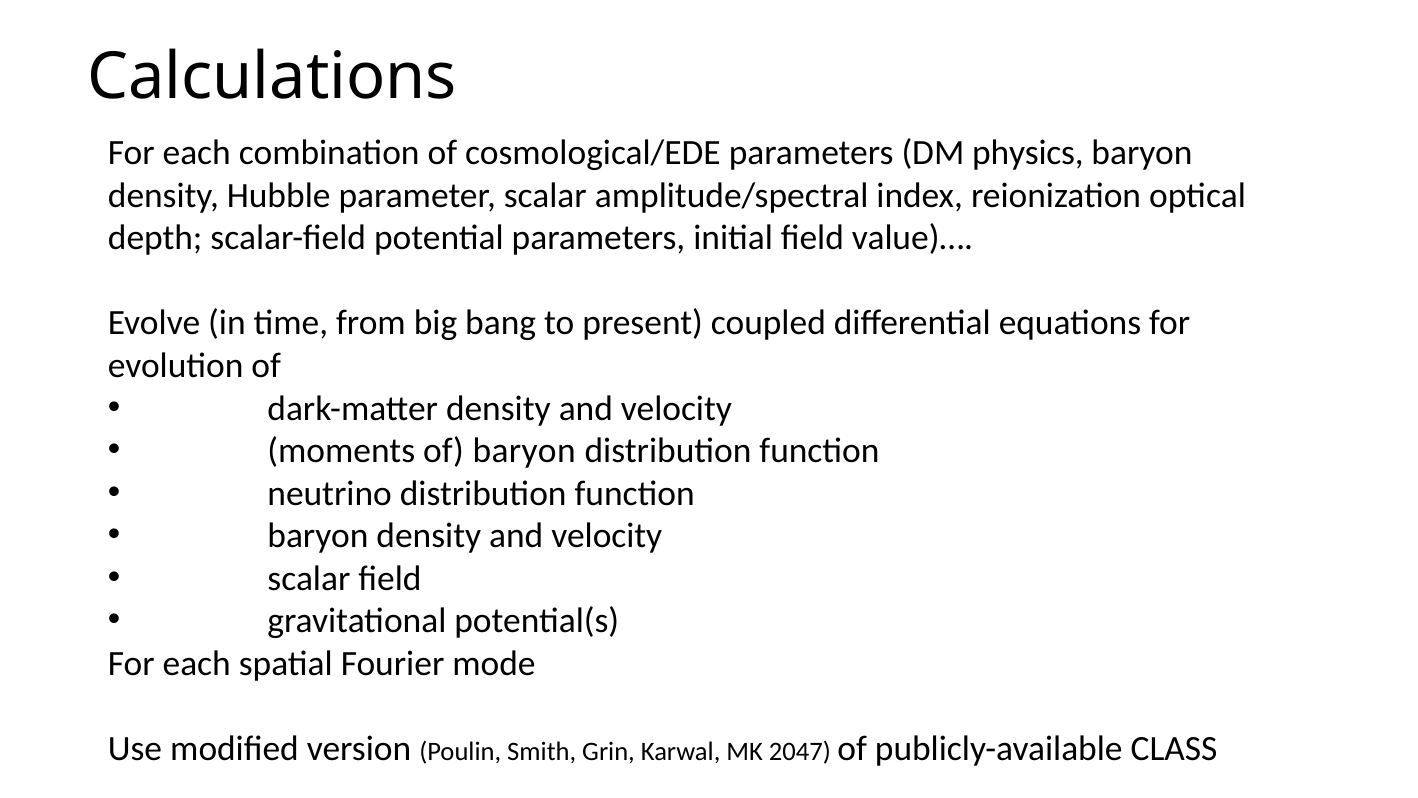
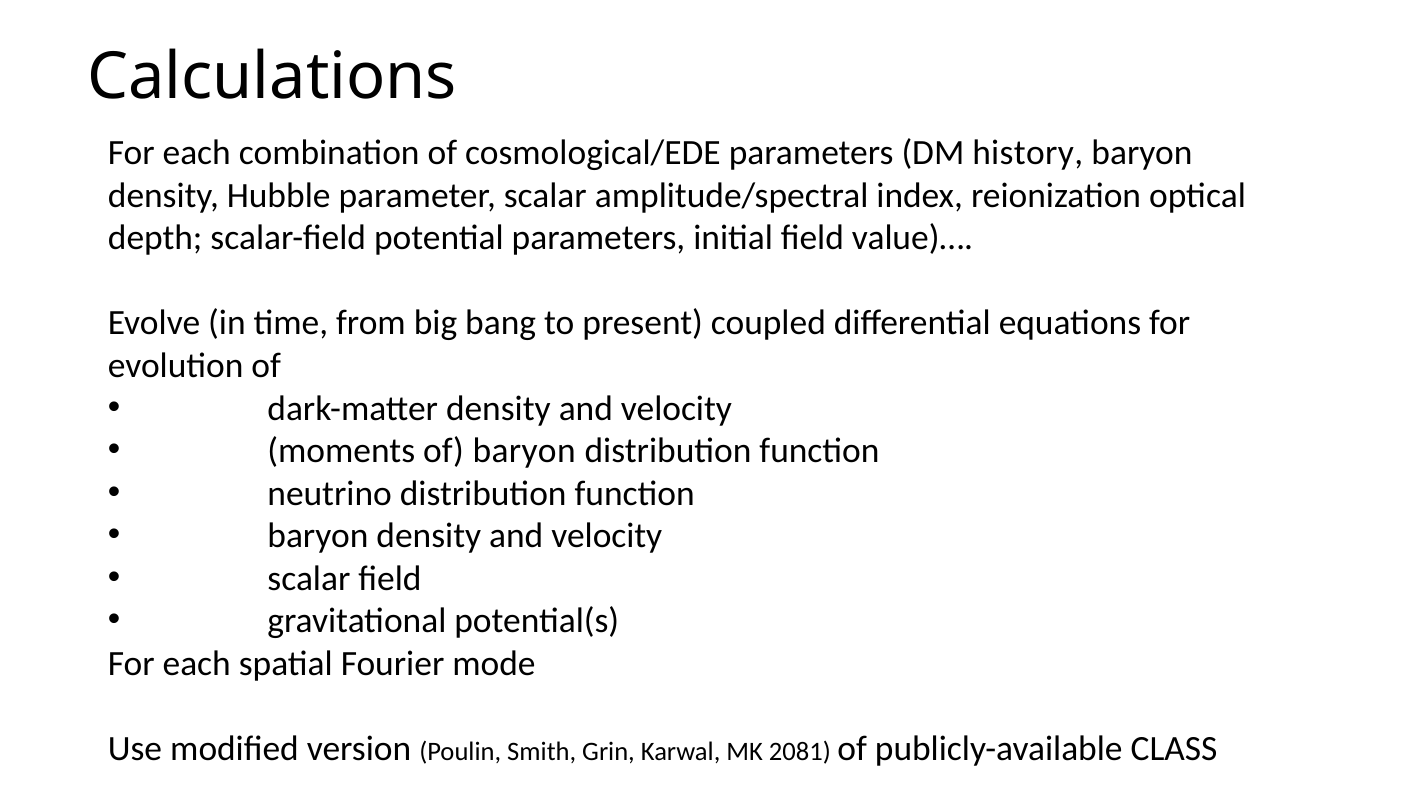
physics: physics -> history
2047: 2047 -> 2081
